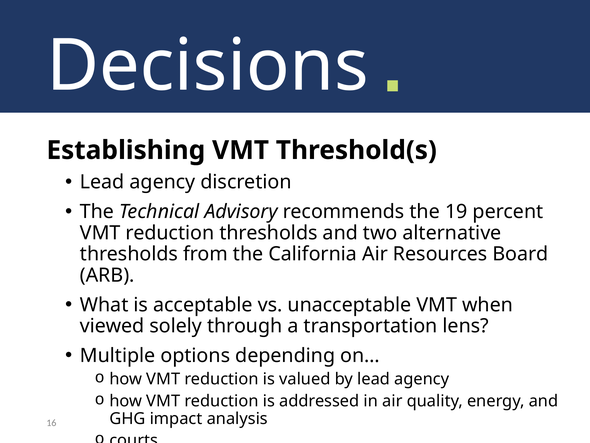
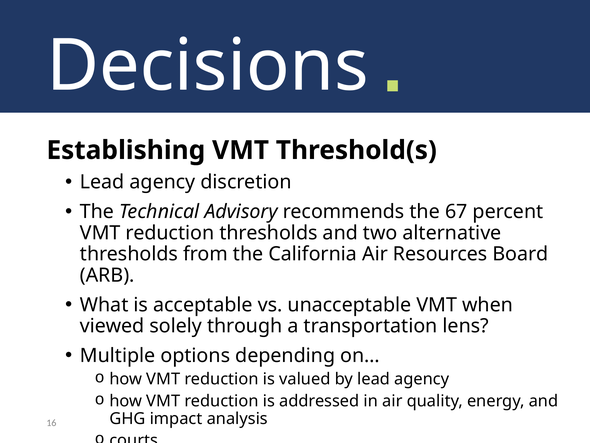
19: 19 -> 67
